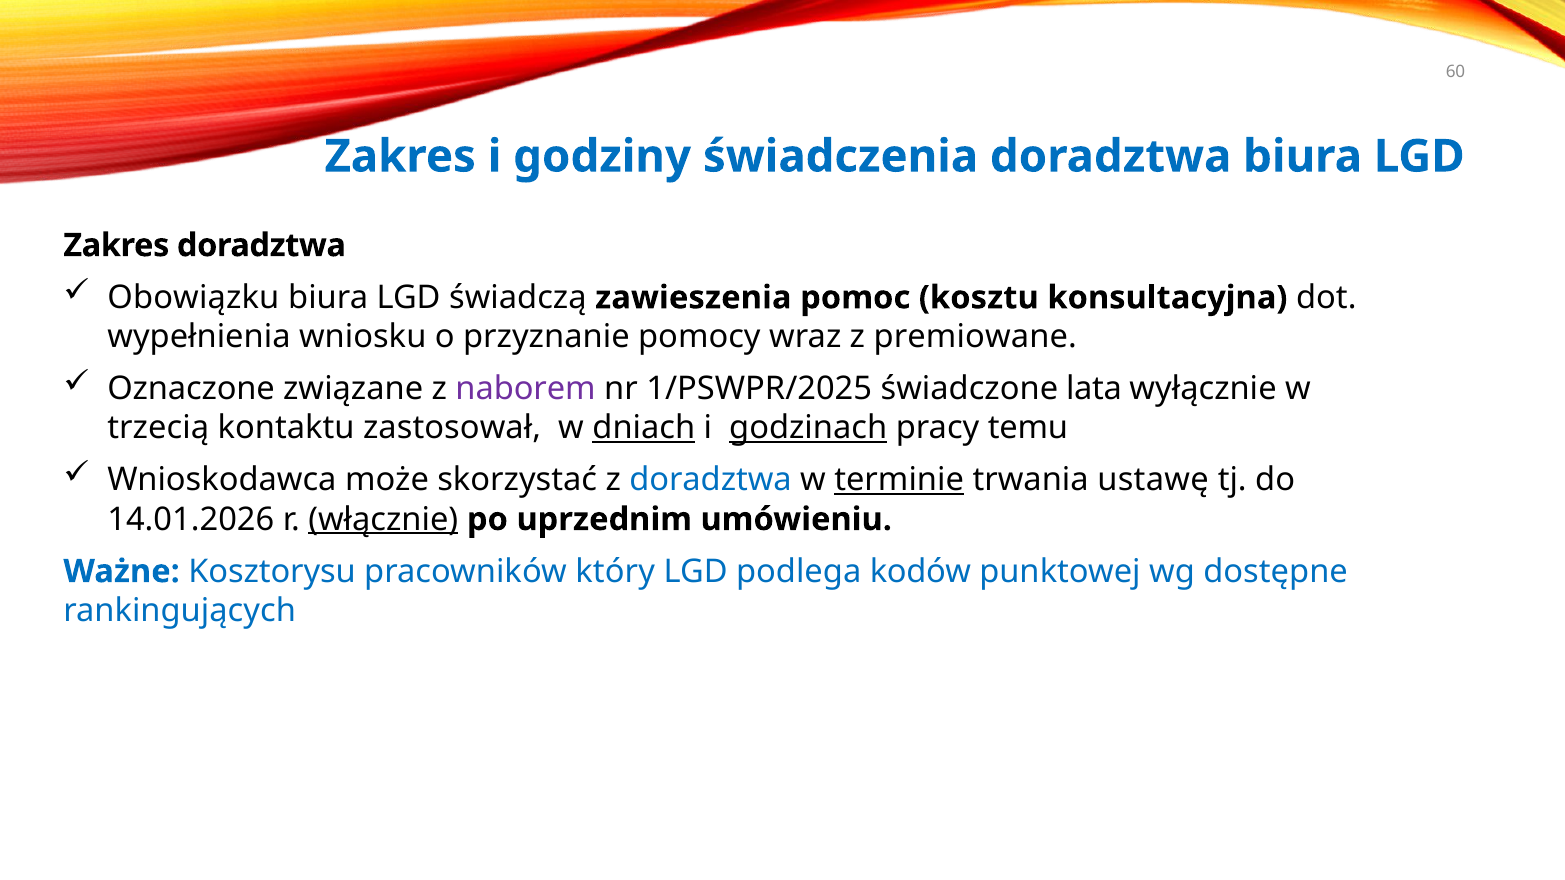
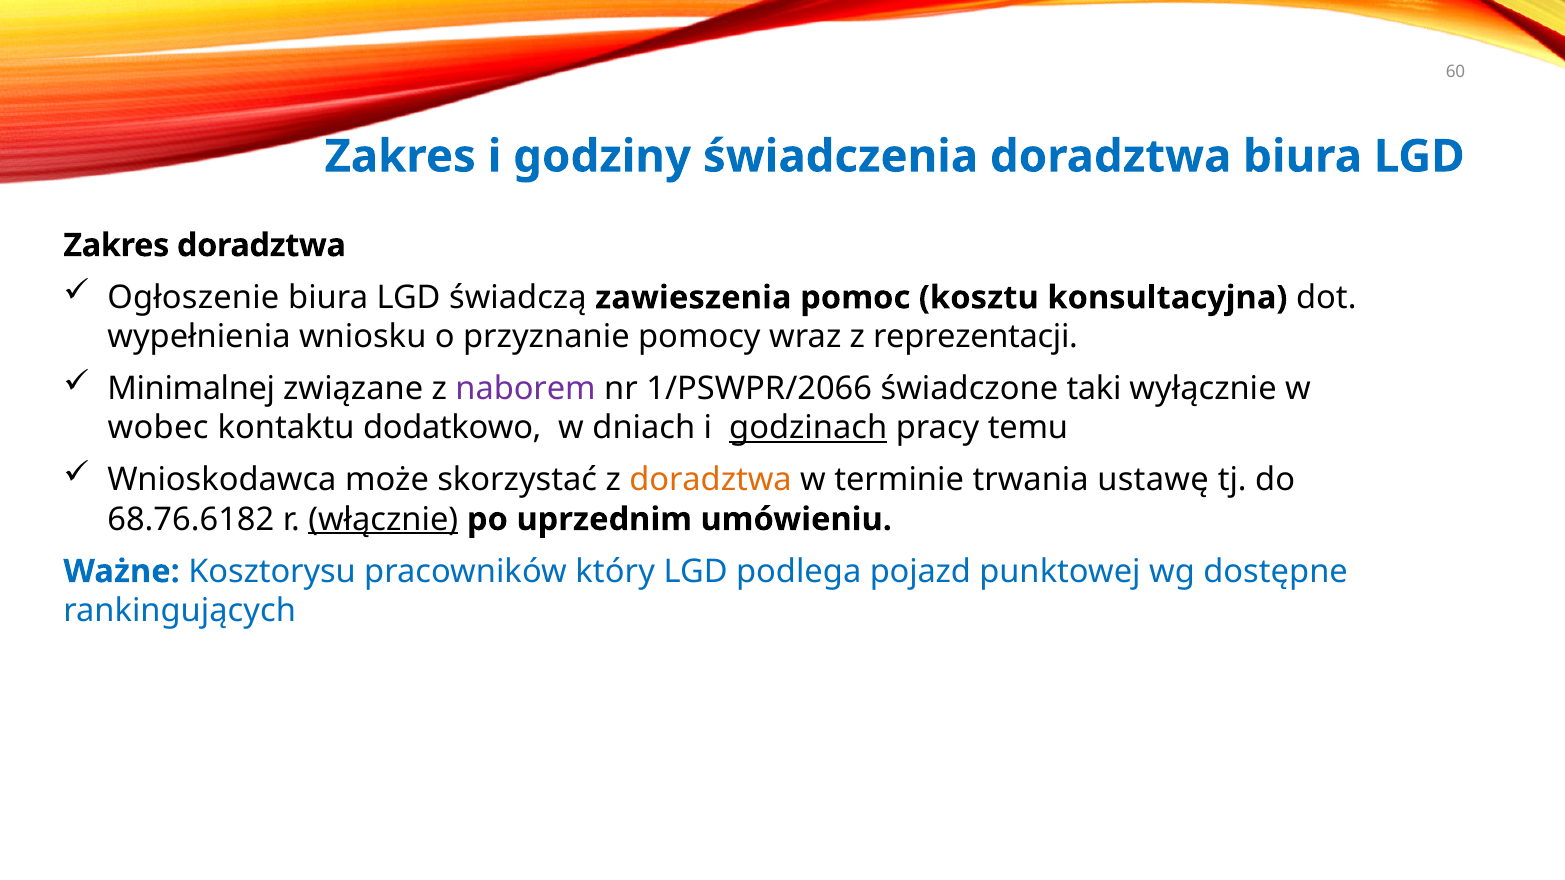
Obowiązku: Obowiązku -> Ogłoszenie
premiowane: premiowane -> reprezentacji
Oznaczone: Oznaczone -> Minimalnej
1/PSWPR/2025: 1/PSWPR/2025 -> 1/PSWPR/2066
lata: lata -> taki
trzecią: trzecią -> wobec
zastosował: zastosował -> dodatkowo
dniach underline: present -> none
doradztwa at (711, 480) colour: blue -> orange
terminie underline: present -> none
14.01.2026: 14.01.2026 -> 68.76.6182
kodów: kodów -> pojazd
